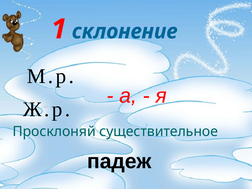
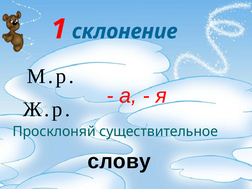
падеж: падеж -> слову
